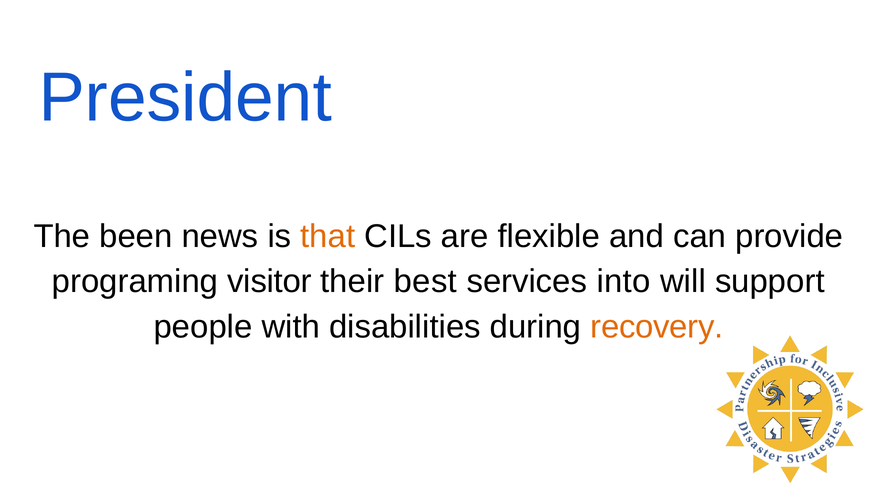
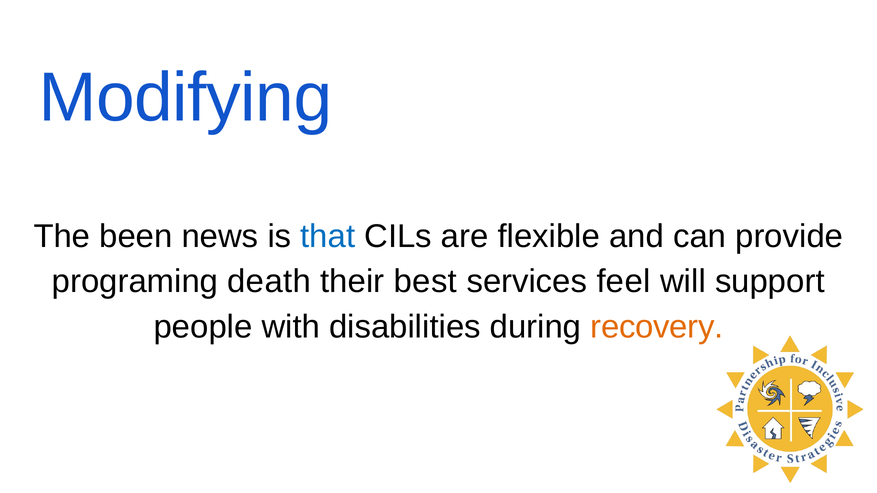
President: President -> Modifying
that colour: orange -> blue
visitor: visitor -> death
into: into -> feel
